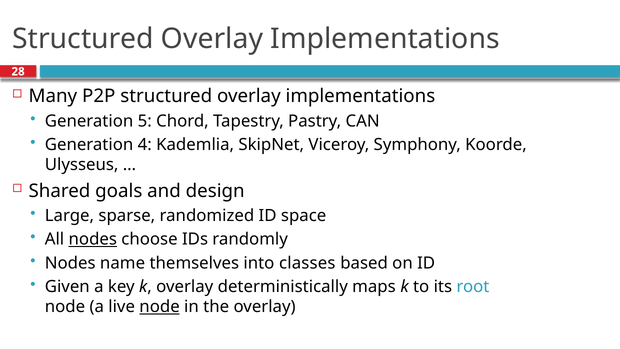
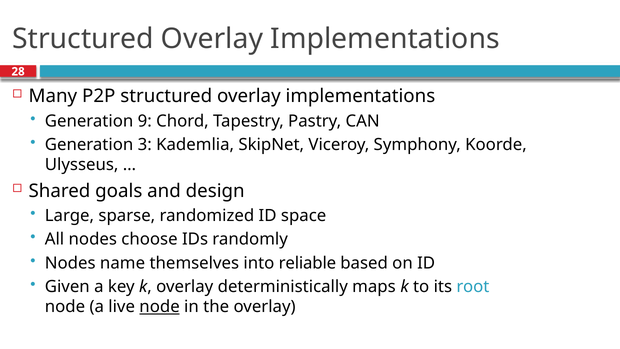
5: 5 -> 9
4: 4 -> 3
nodes at (93, 239) underline: present -> none
classes: classes -> reliable
